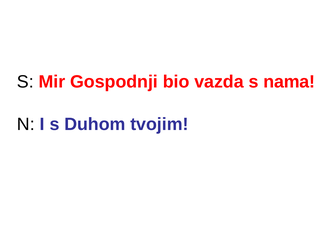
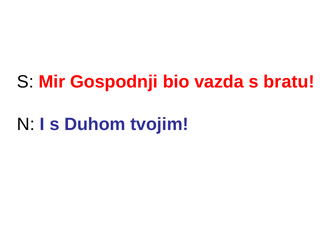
nama: nama -> bratu
